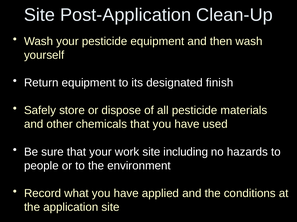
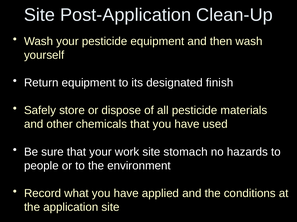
including: including -> stomach
